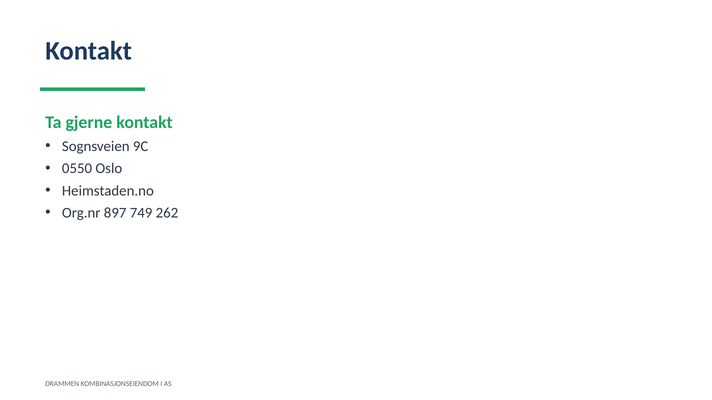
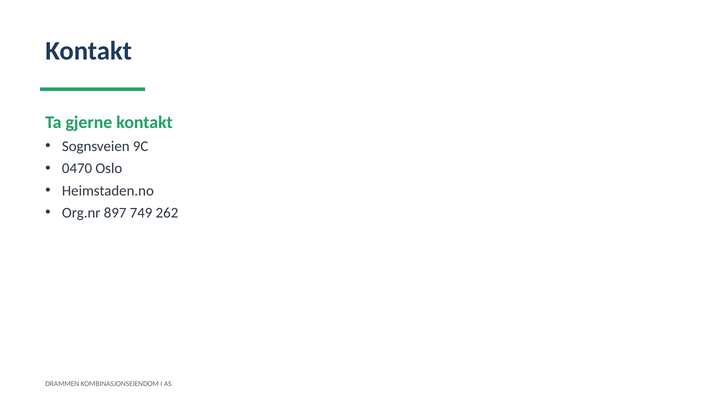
0550: 0550 -> 0470
